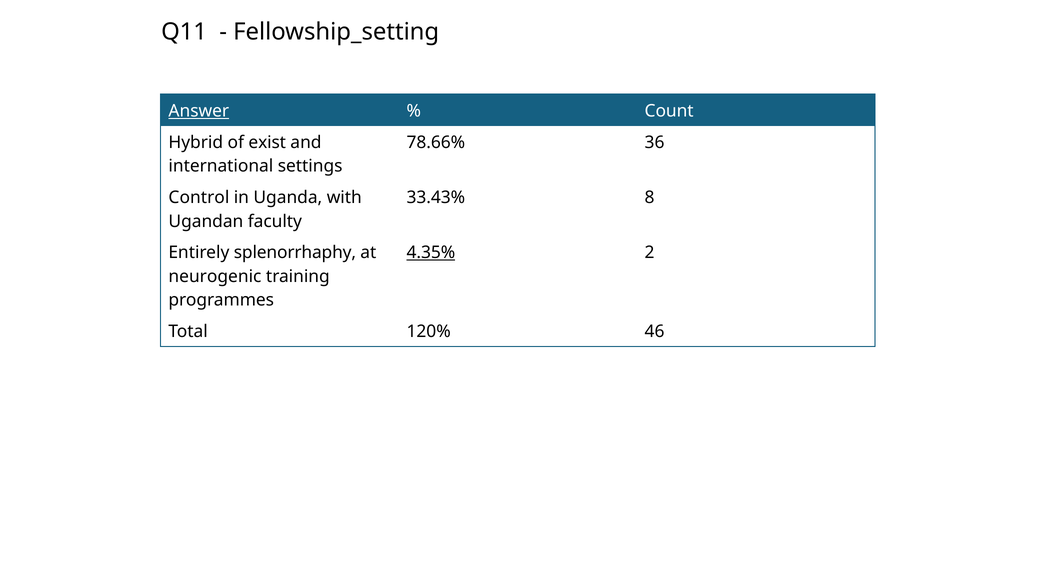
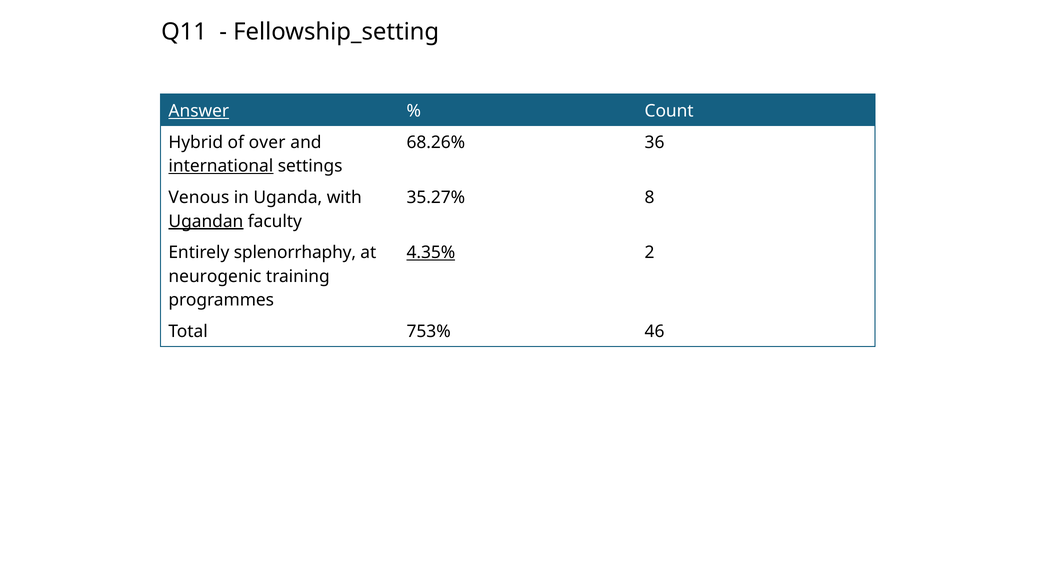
exist: exist -> over
78.66%: 78.66% -> 68.26%
international underline: none -> present
Control: Control -> Venous
33.43%: 33.43% -> 35.27%
Ugandan underline: none -> present
120%: 120% -> 753%
